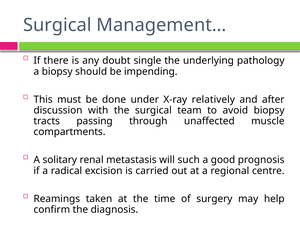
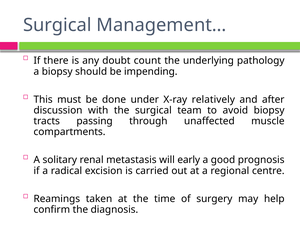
single: single -> count
such: such -> early
